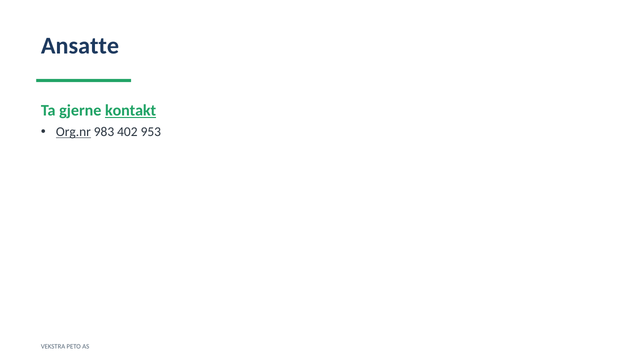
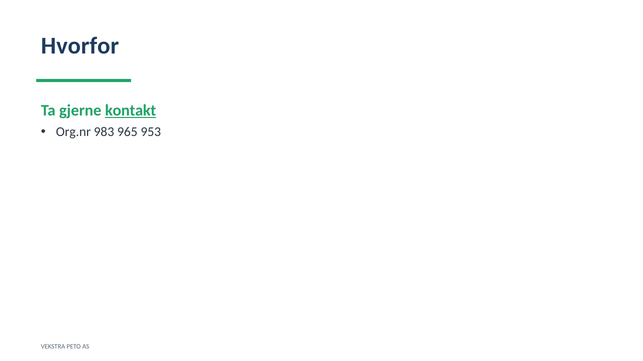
Ansatte: Ansatte -> Hvorfor
Org.nr underline: present -> none
402: 402 -> 965
